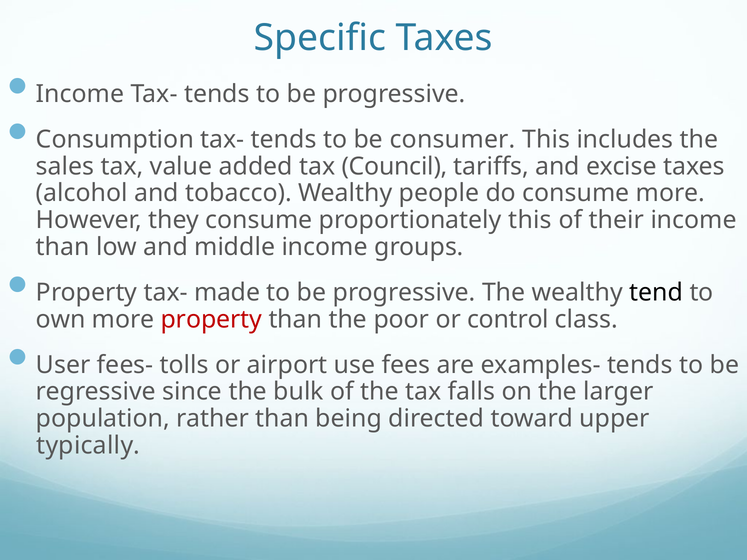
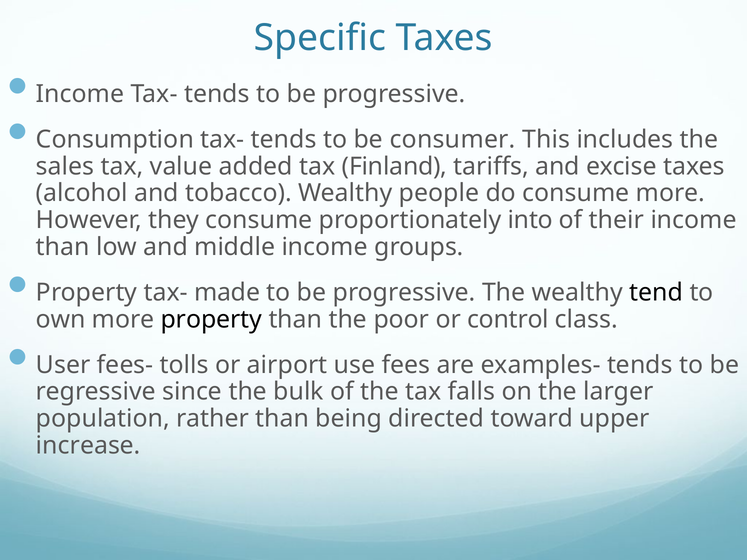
Council: Council -> Finland
proportionately this: this -> into
property at (211, 320) colour: red -> black
typically: typically -> increase
